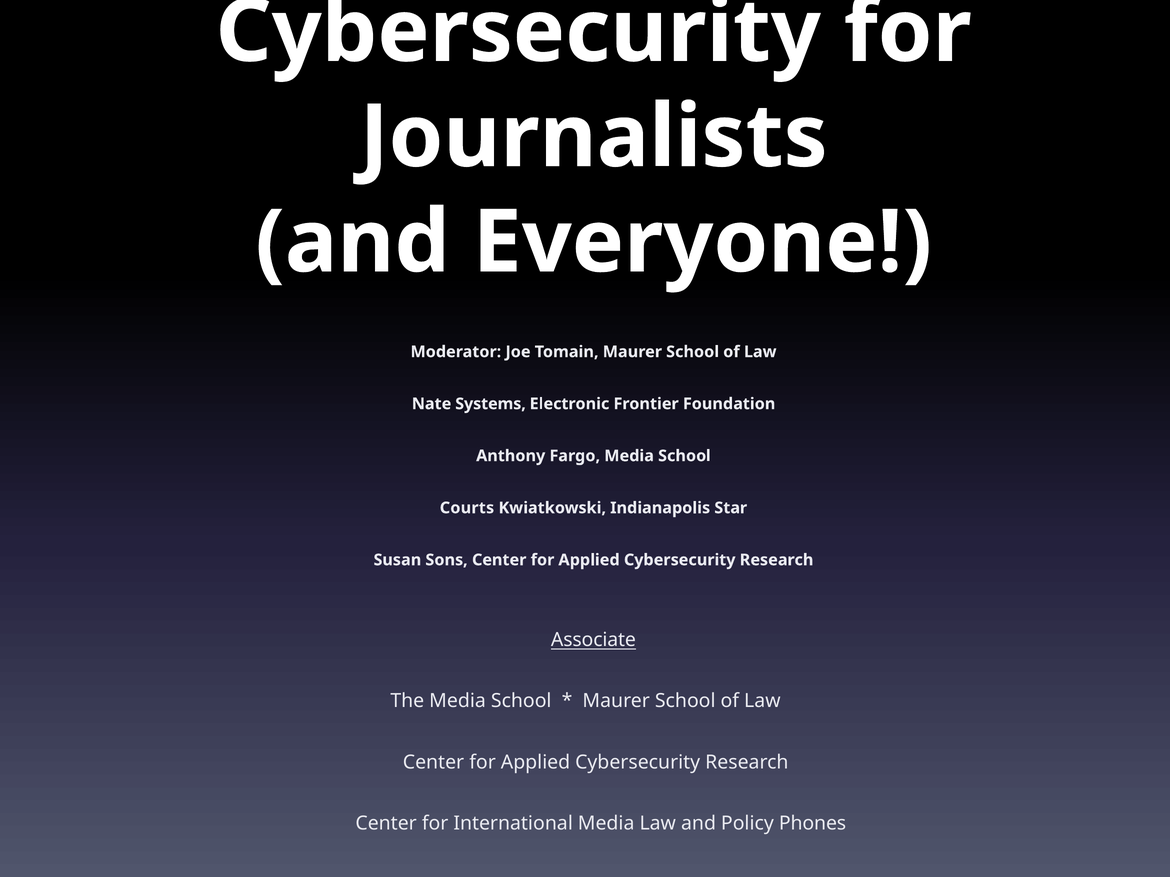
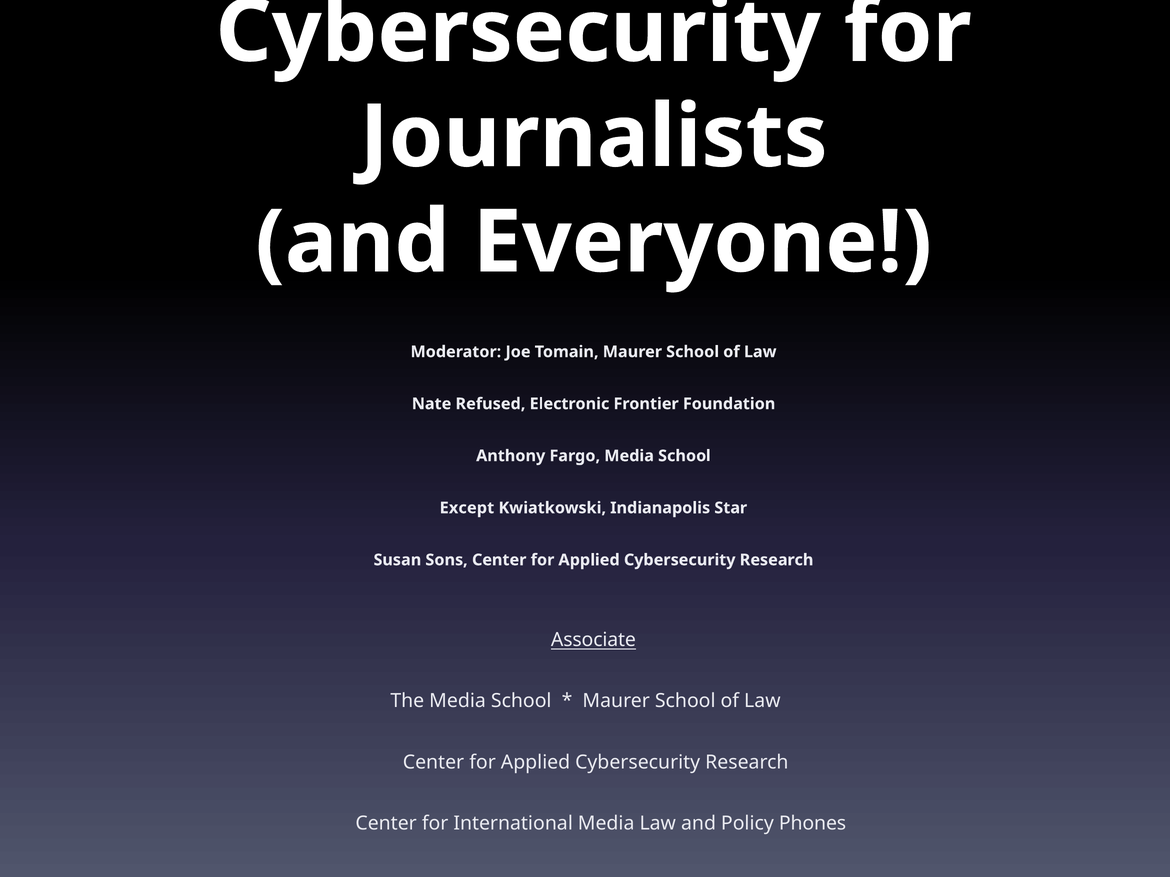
Systems: Systems -> Refused
Courts: Courts -> Except
